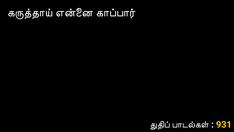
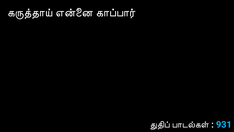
931 colour: yellow -> light blue
